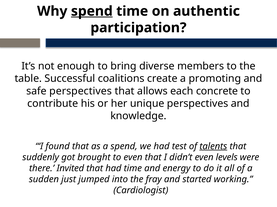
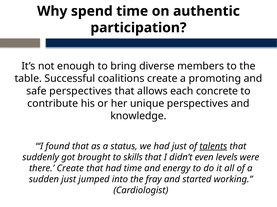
spend at (92, 11) underline: present -> none
a spend: spend -> status
had test: test -> just
to even: even -> skills
there Invited: Invited -> Create
